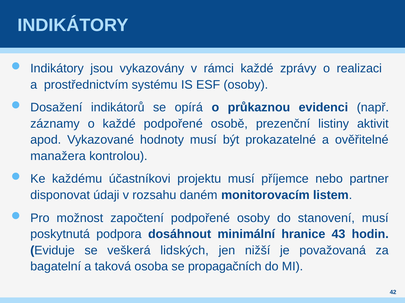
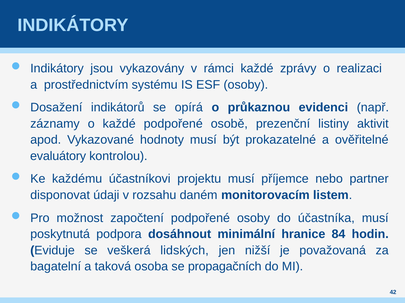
manažera: manažera -> evaluátory
stanovení: stanovení -> účastníka
43: 43 -> 84
